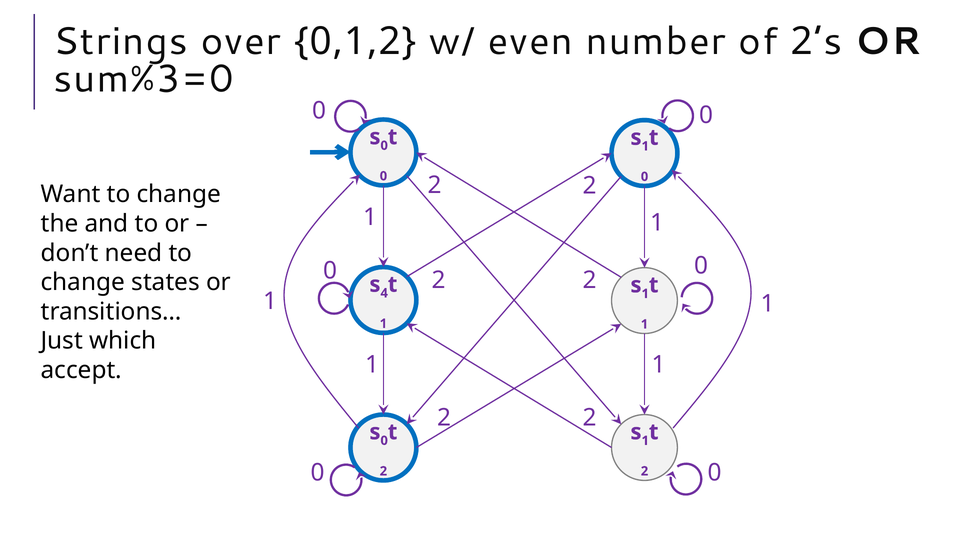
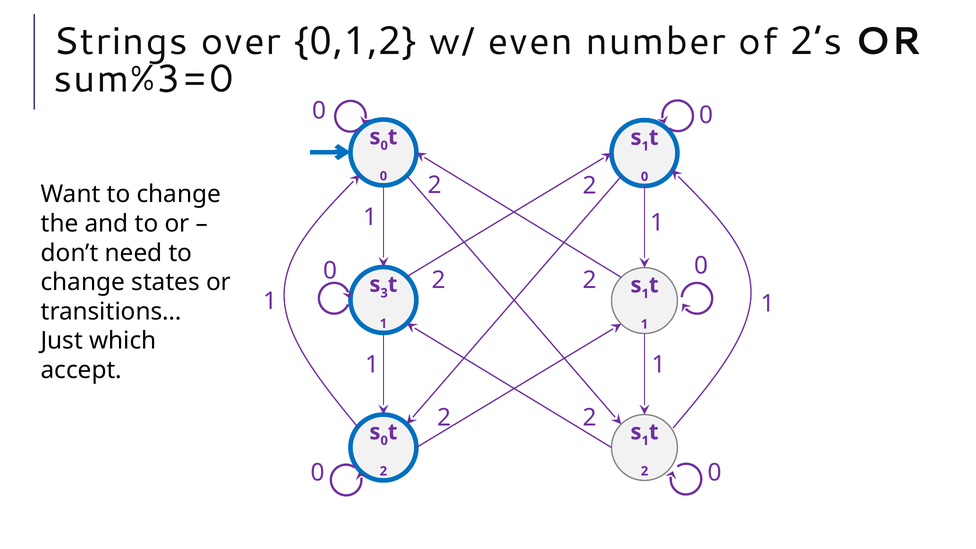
4: 4 -> 3
